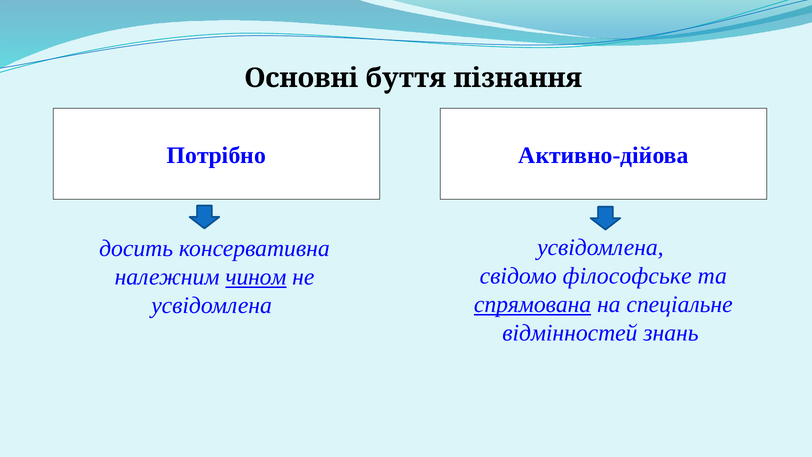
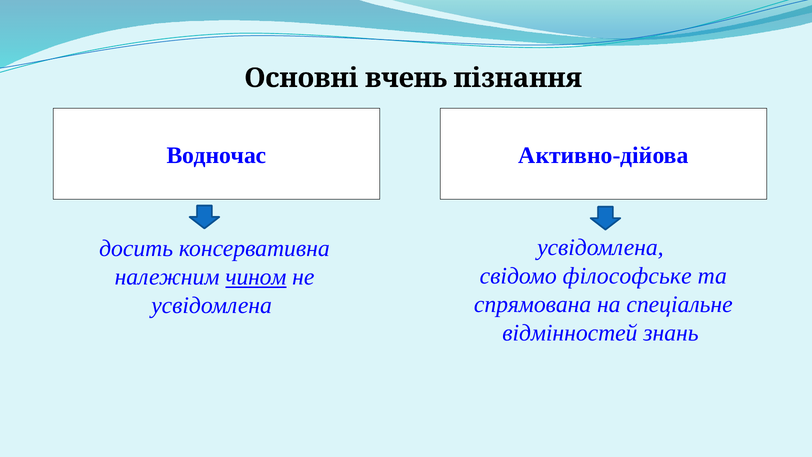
буття: буття -> вчень
Потрібно: Потрібно -> Водночас
спрямована underline: present -> none
